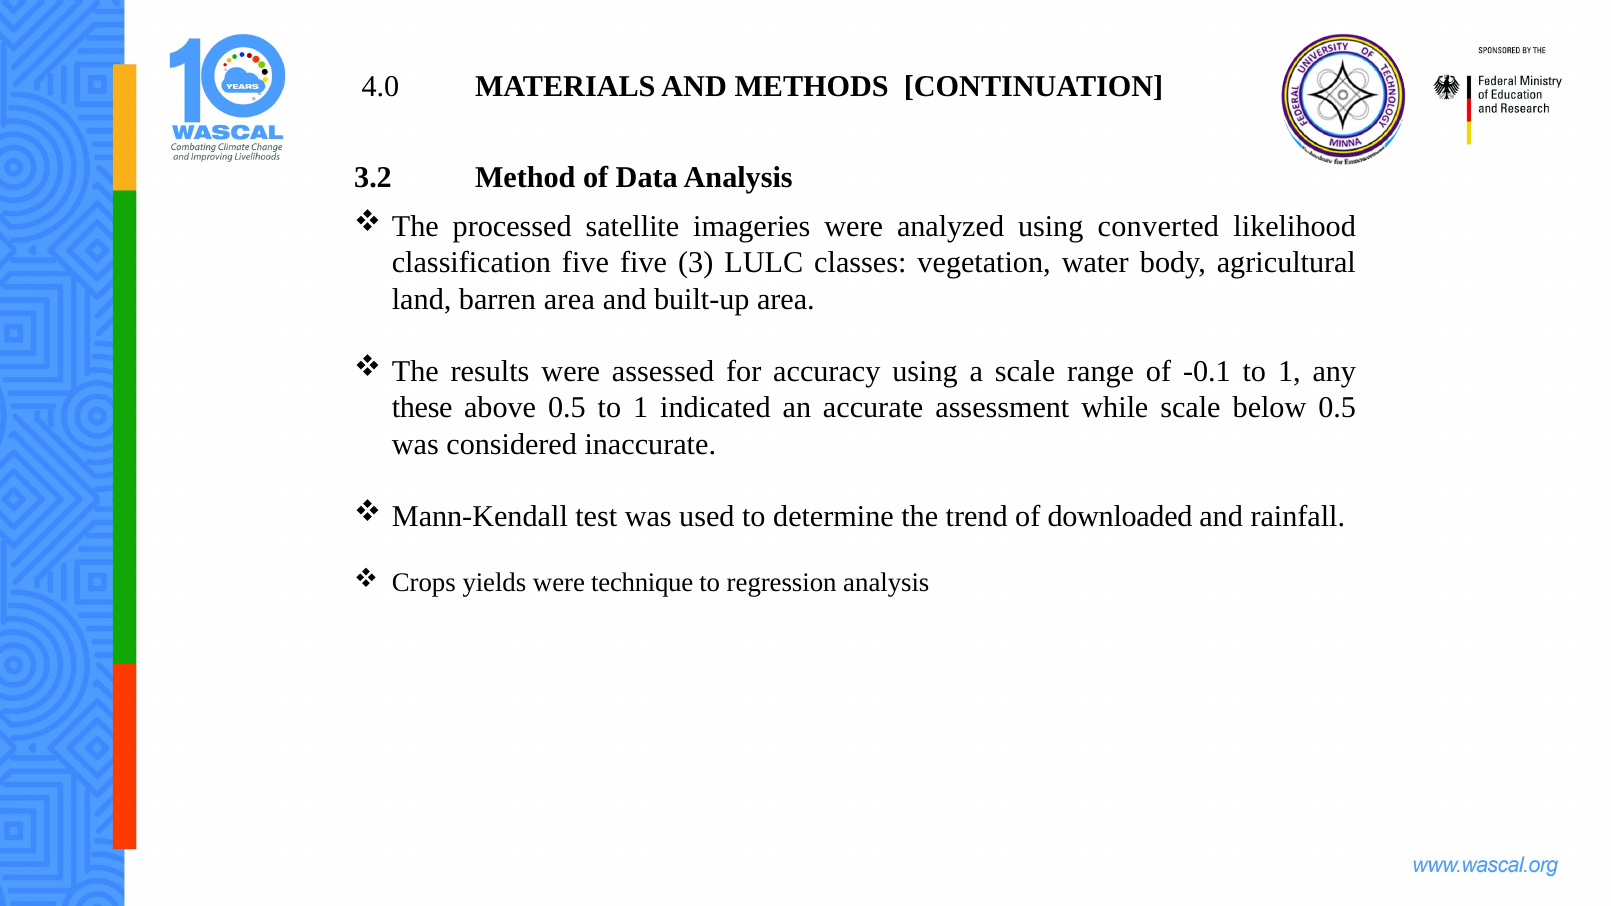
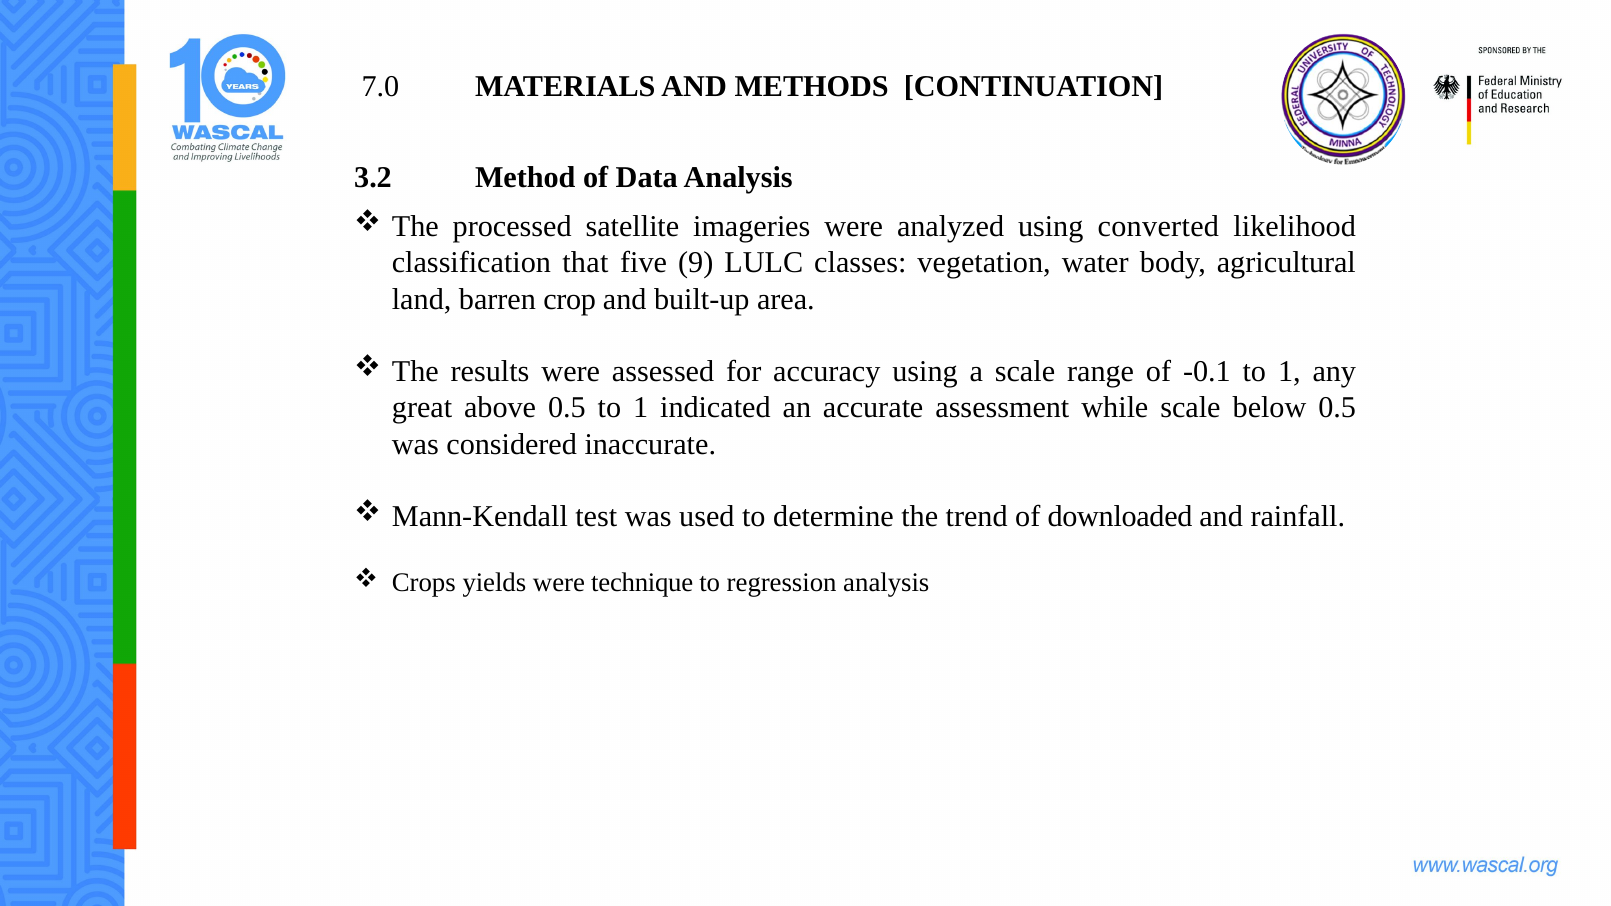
4.0: 4.0 -> 7.0
classification five: five -> that
3: 3 -> 9
barren area: area -> crop
these: these -> great
